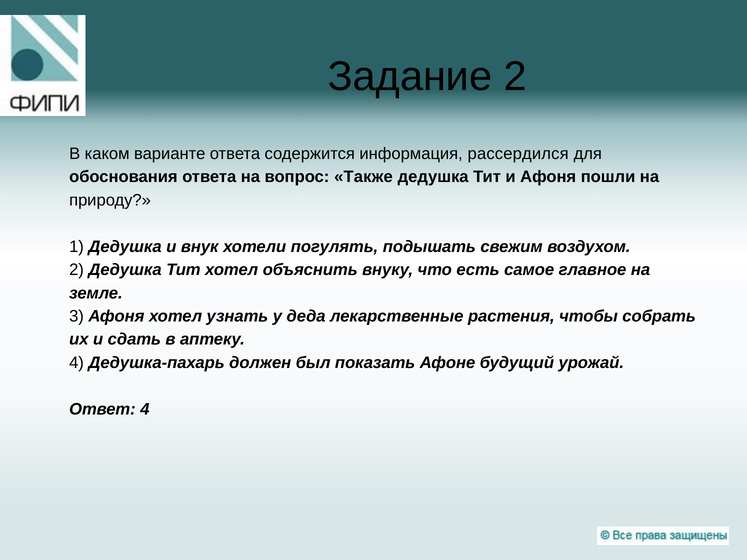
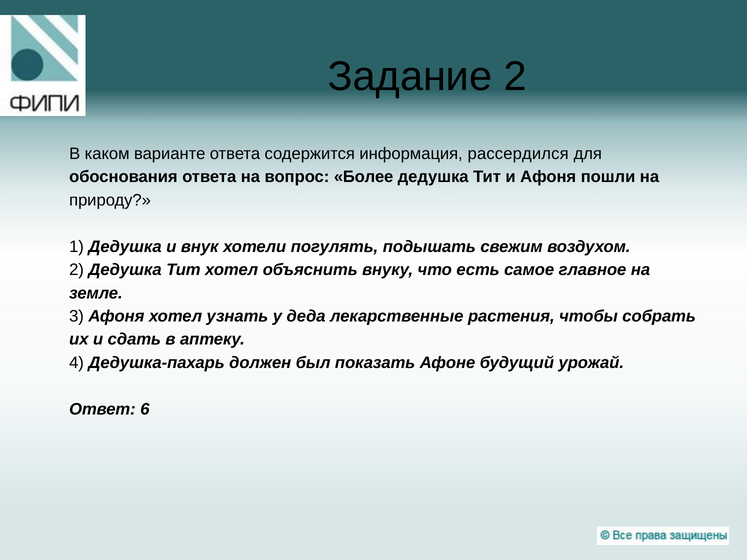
Также: Также -> Более
Ответ 4: 4 -> 6
